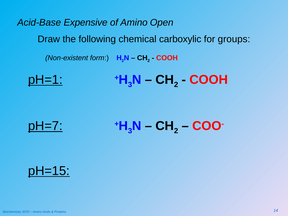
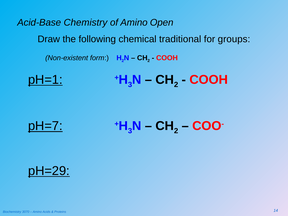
Expensive: Expensive -> Chemistry
carboxylic: carboxylic -> traditional
pH=15: pH=15 -> pH=29
